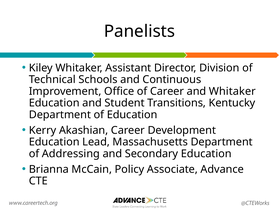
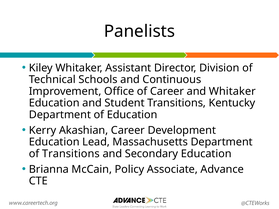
of Addressing: Addressing -> Transitions
